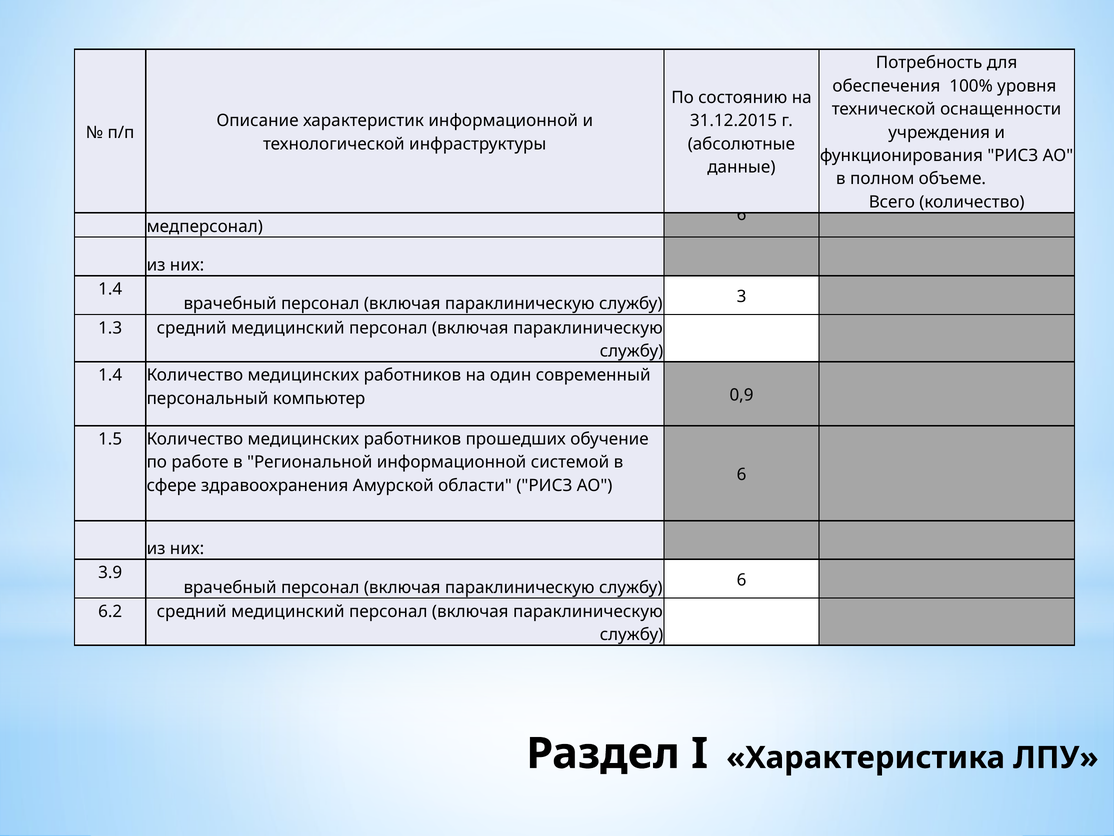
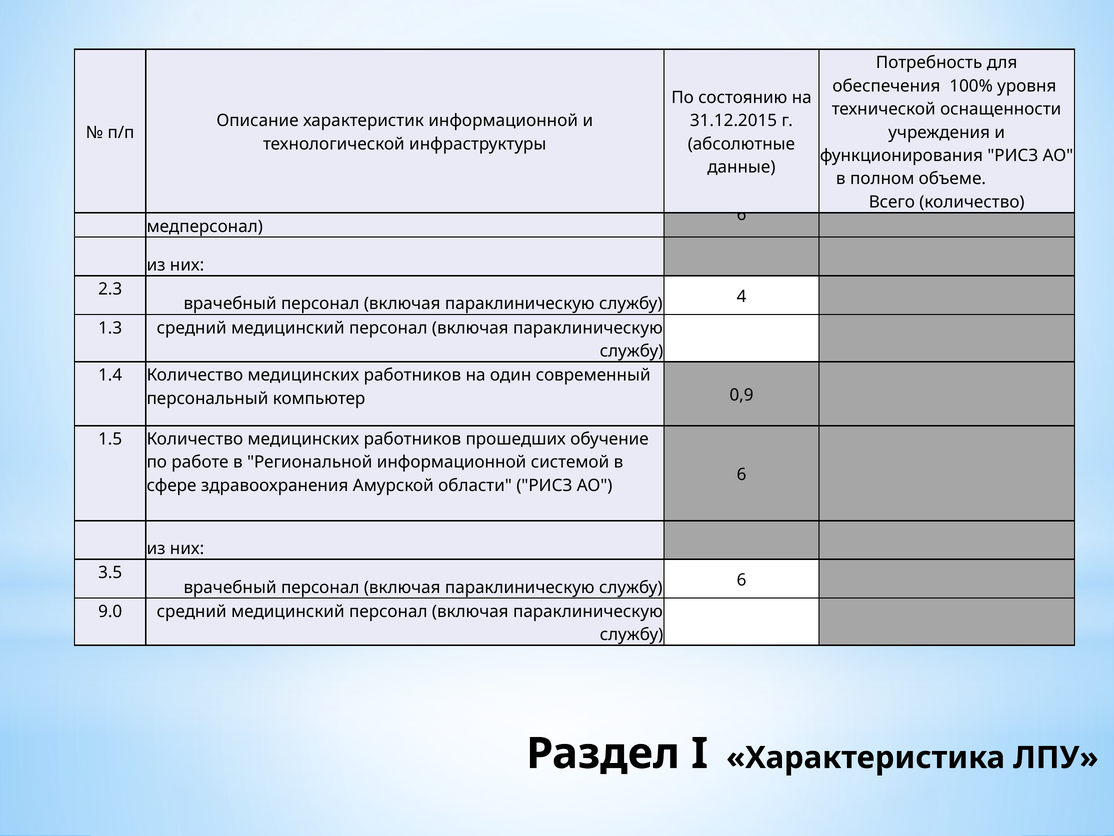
1.4 at (110, 289): 1.4 -> 2.3
3: 3 -> 4
3.9: 3.9 -> 3.5
6.2: 6.2 -> 9.0
